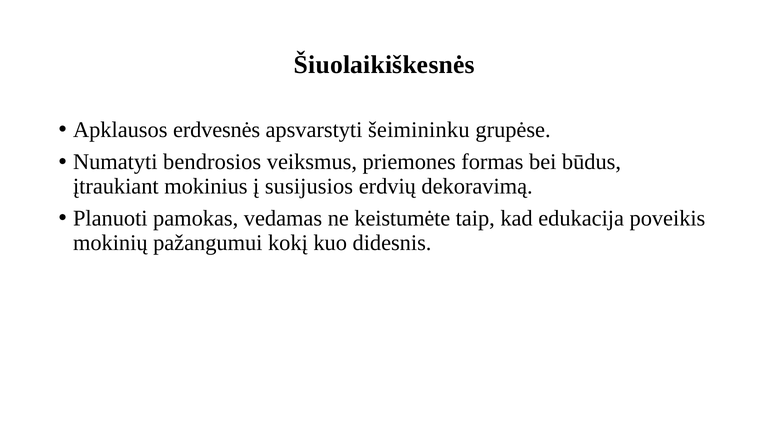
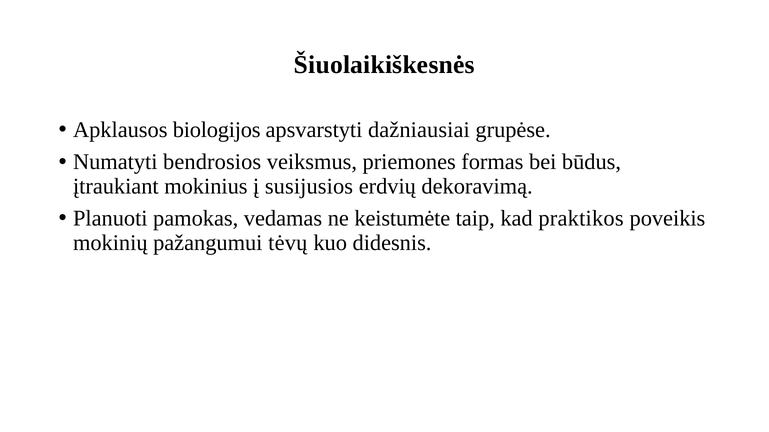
erdvesnės: erdvesnės -> biologijos
šeimininku: šeimininku -> dažniausiai
edukacija: edukacija -> praktikos
kokį: kokį -> tėvų
